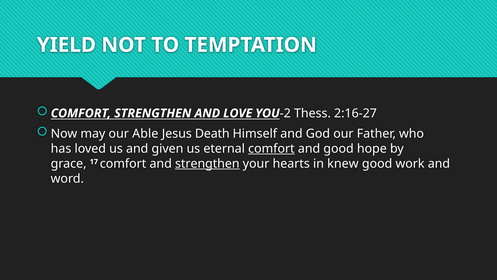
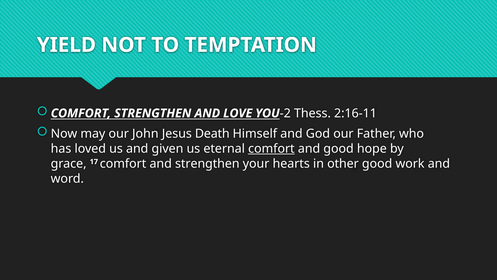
2:16-27: 2:16-27 -> 2:16-11
Able: Able -> John
strengthen at (207, 163) underline: present -> none
knew: knew -> other
